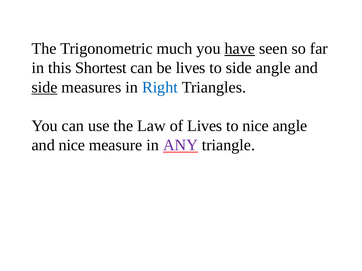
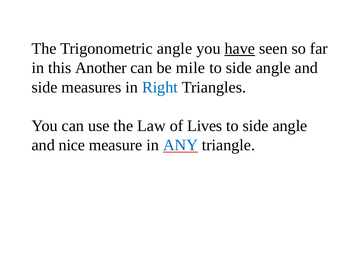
Trigonometric much: much -> angle
Shortest: Shortest -> Another
be lives: lives -> mile
side at (45, 87) underline: present -> none
nice at (256, 126): nice -> side
ANY colour: purple -> blue
